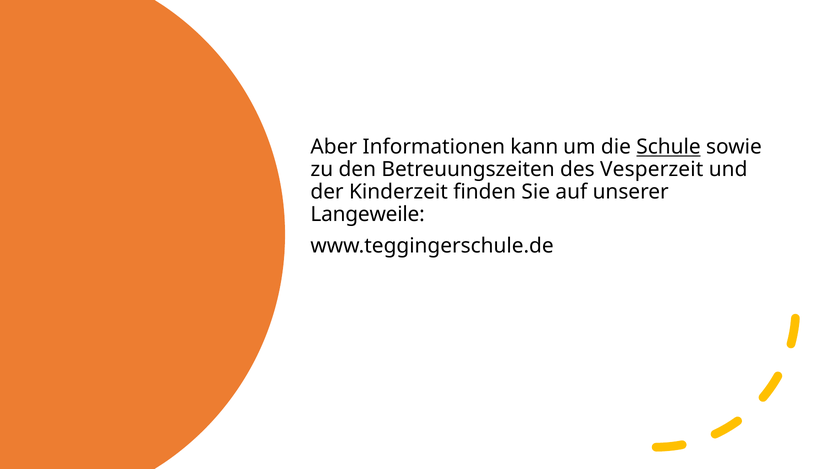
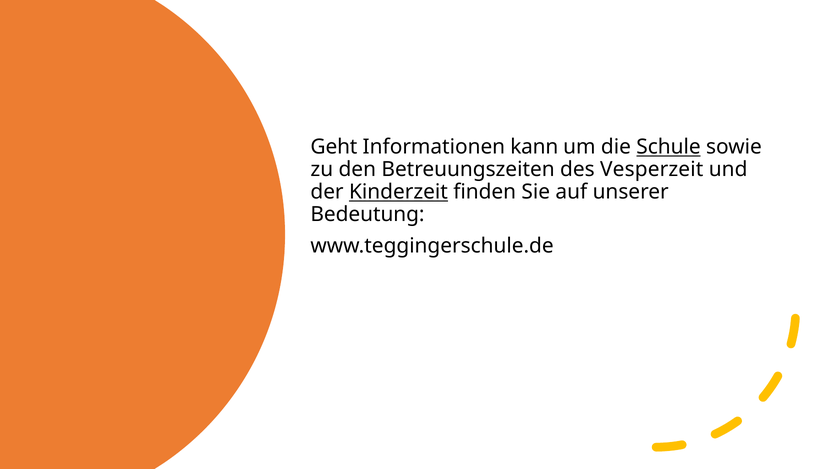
Aber: Aber -> Geht
Kinderzeit underline: none -> present
Langeweile: Langeweile -> Bedeutung
